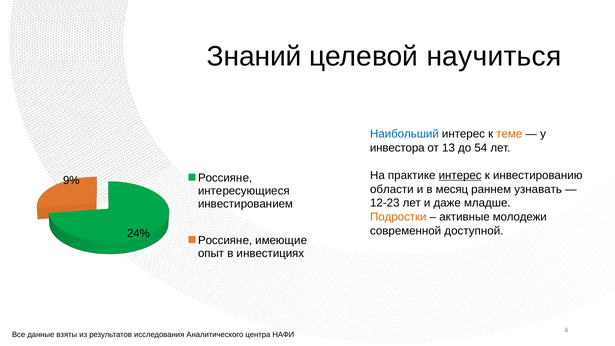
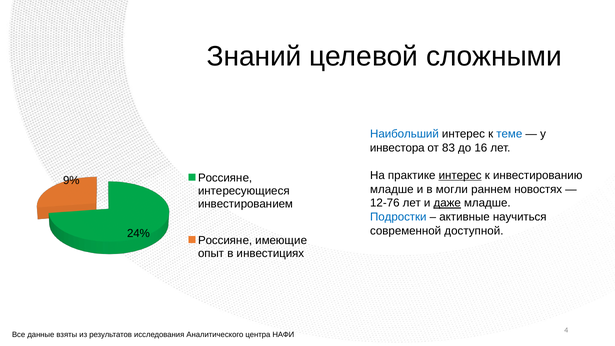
научиться: научиться -> сложными
теме colour: orange -> blue
13: 13 -> 83
54: 54 -> 16
области at (392, 189): области -> младше
месяц: месяц -> могли
узнавать: узнавать -> новостях
12-23: 12-23 -> 12-76
даже underline: none -> present
Подростки colour: orange -> blue
молодежи: молодежи -> научиться
